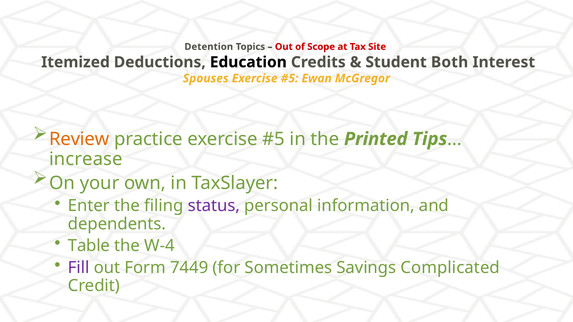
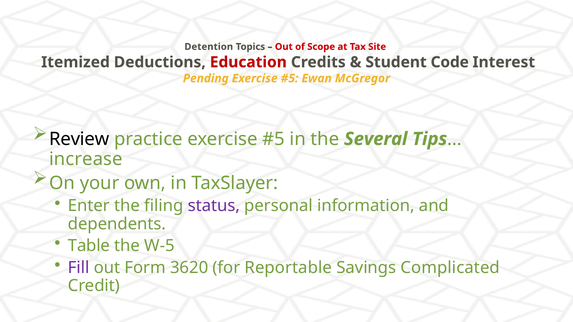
Education colour: black -> red
Both: Both -> Code
Spouses: Spouses -> Pending
Review colour: orange -> black
Printed: Printed -> Several
W-4: W-4 -> W-5
7449: 7449 -> 3620
Sometimes: Sometimes -> Reportable
